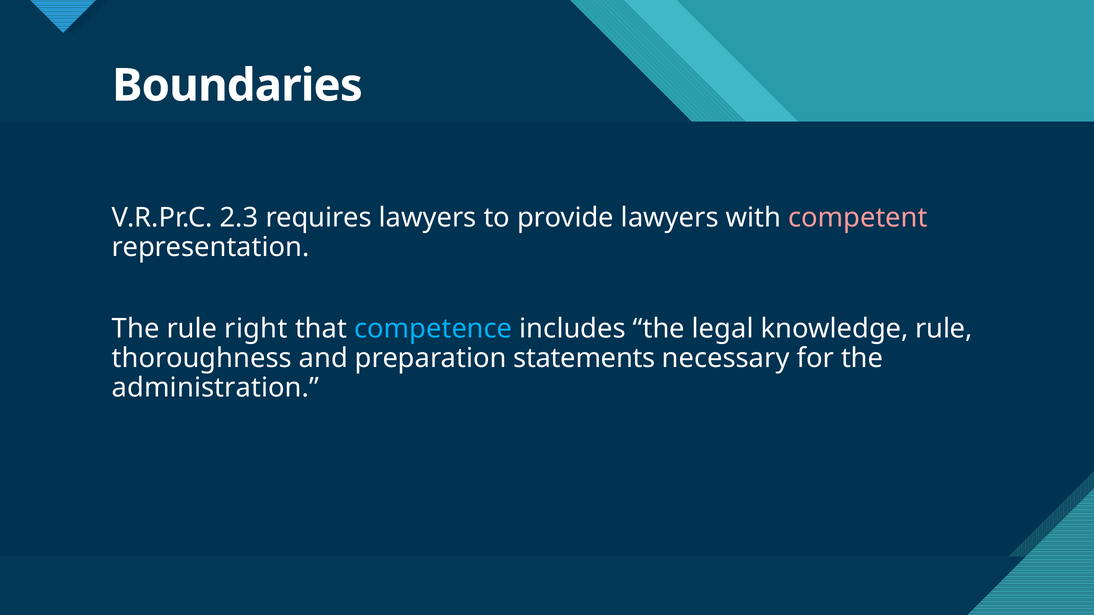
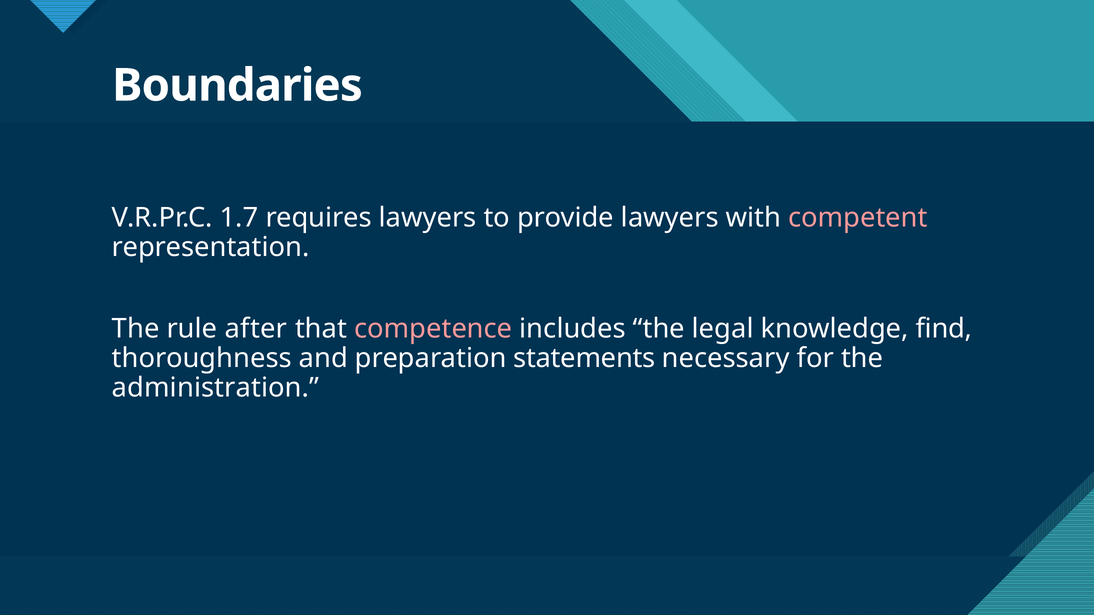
2.3: 2.3 -> 1.7
right: right -> after
competence colour: light blue -> pink
knowledge rule: rule -> find
